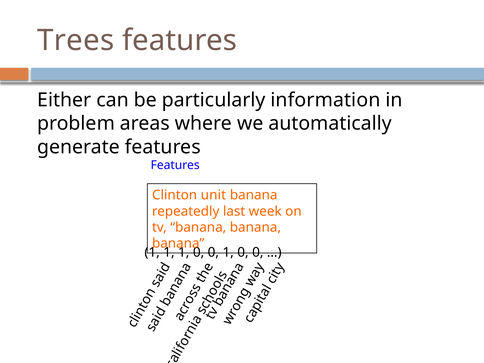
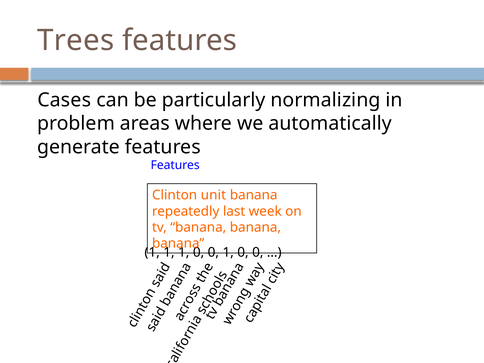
Either: Either -> Cases
information: information -> normalizing
